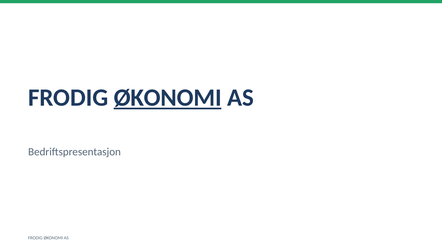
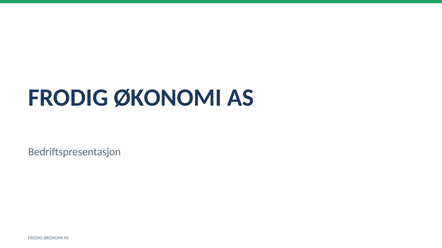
ØKONOMI at (168, 98) underline: present -> none
